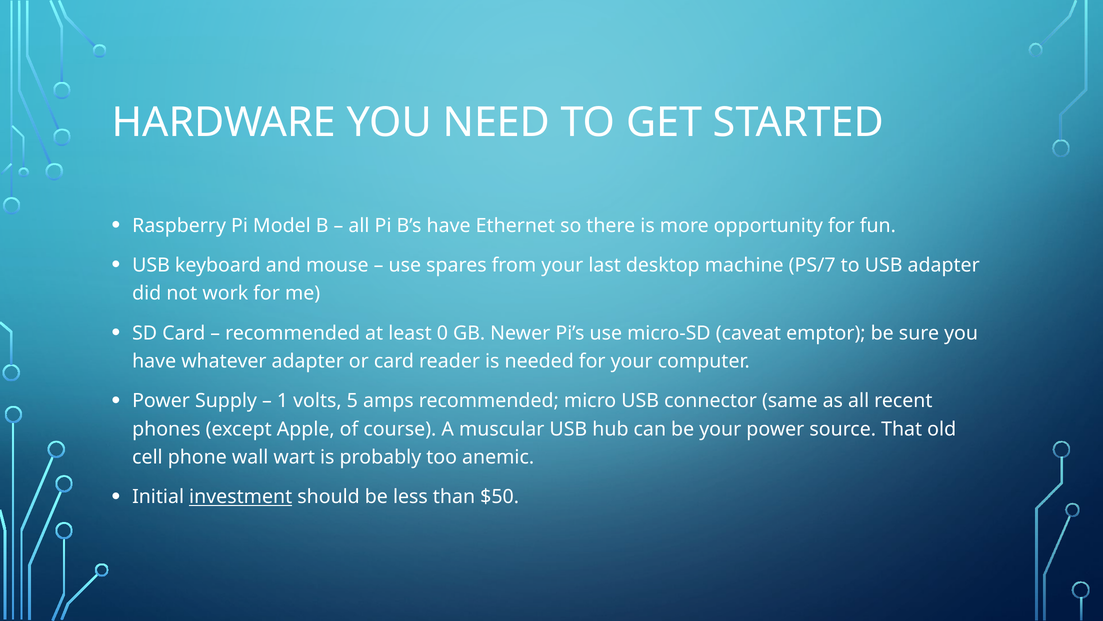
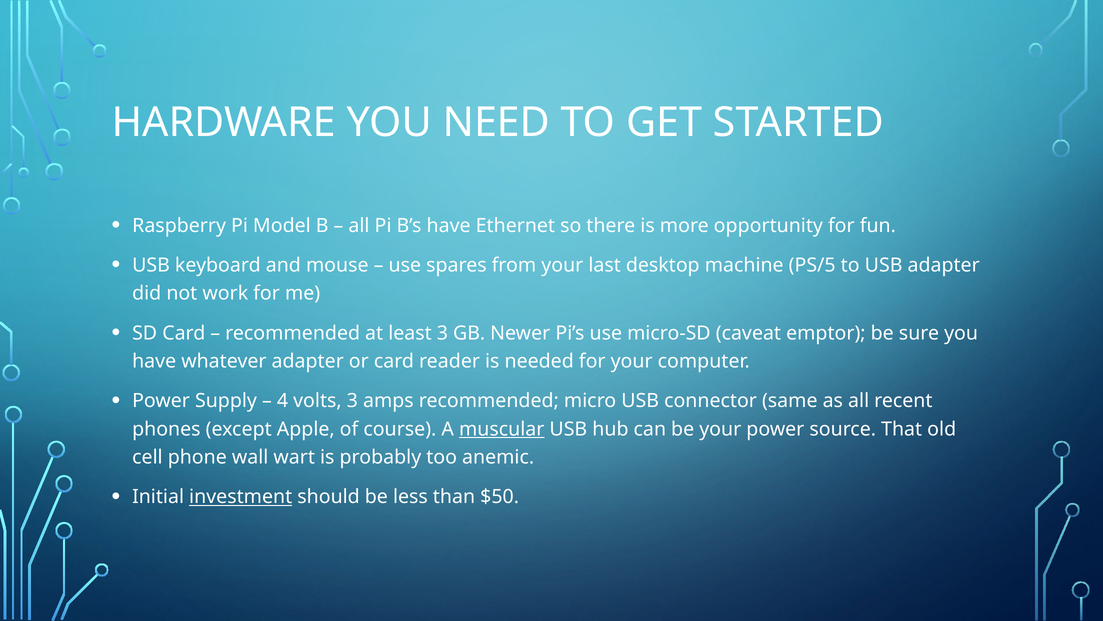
PS/7: PS/7 -> PS/5
least 0: 0 -> 3
1: 1 -> 4
volts 5: 5 -> 3
muscular underline: none -> present
